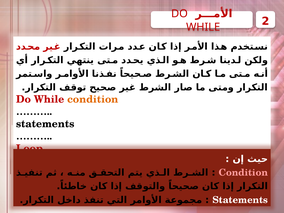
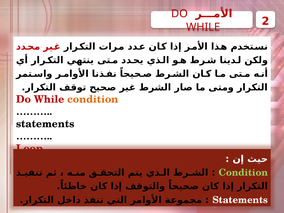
Condition at (243, 173) colour: pink -> light green
